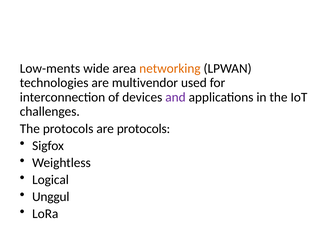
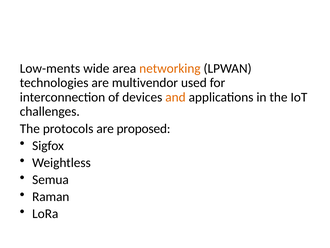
and colour: purple -> orange
are protocols: protocols -> proposed
Logical: Logical -> Semua
Unggul: Unggul -> Raman
